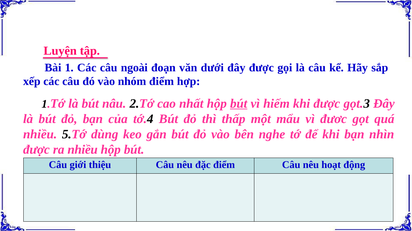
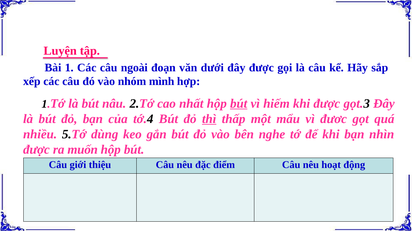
nhóm điểm: điểm -> mình
thì underline: none -> present
ra nhiều: nhiều -> muốn
